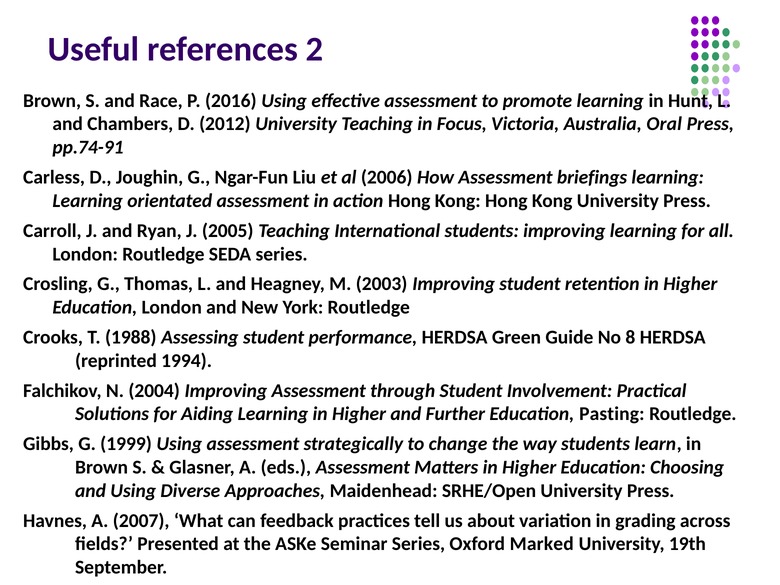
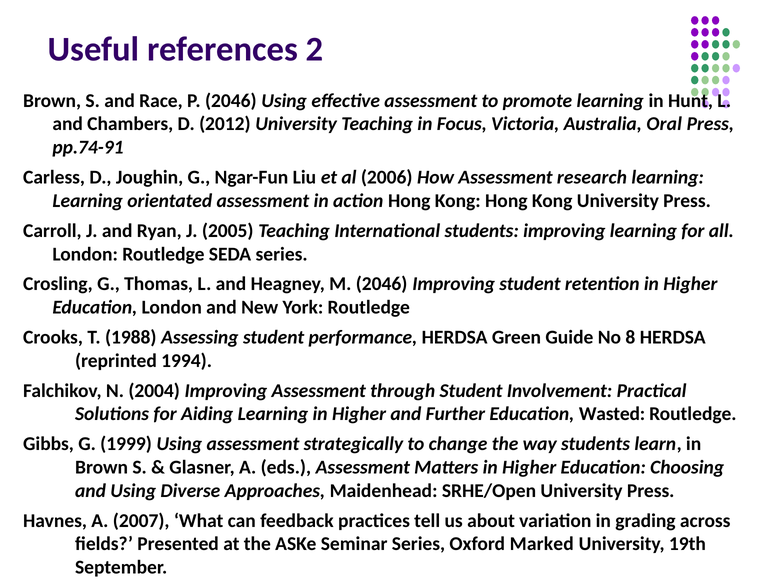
P 2016: 2016 -> 2046
briefings: briefings -> research
M 2003: 2003 -> 2046
Pasting: Pasting -> Wasted
